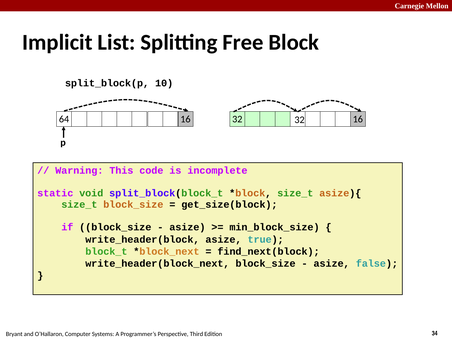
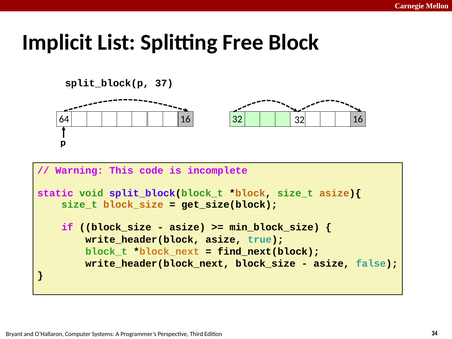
10: 10 -> 37
